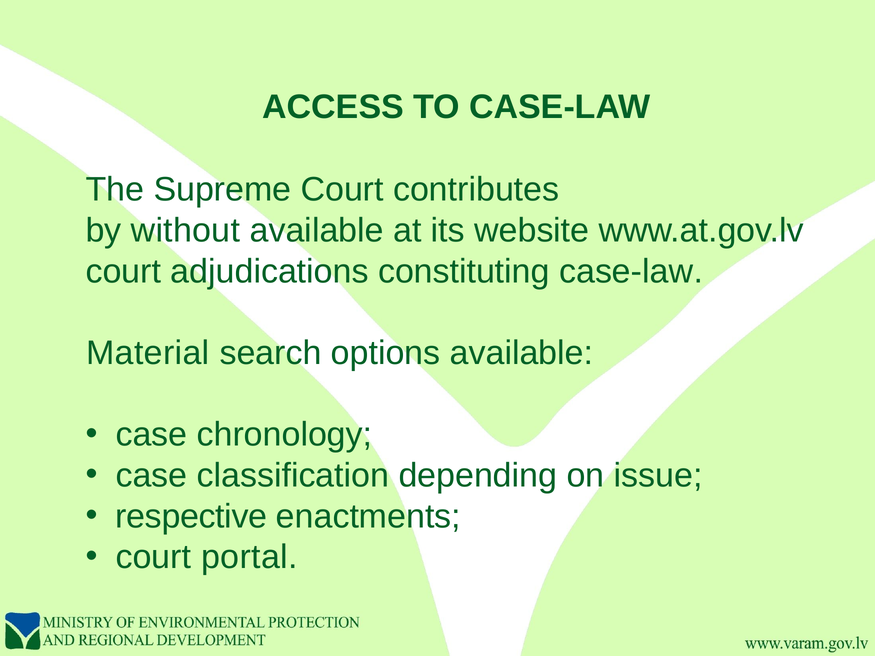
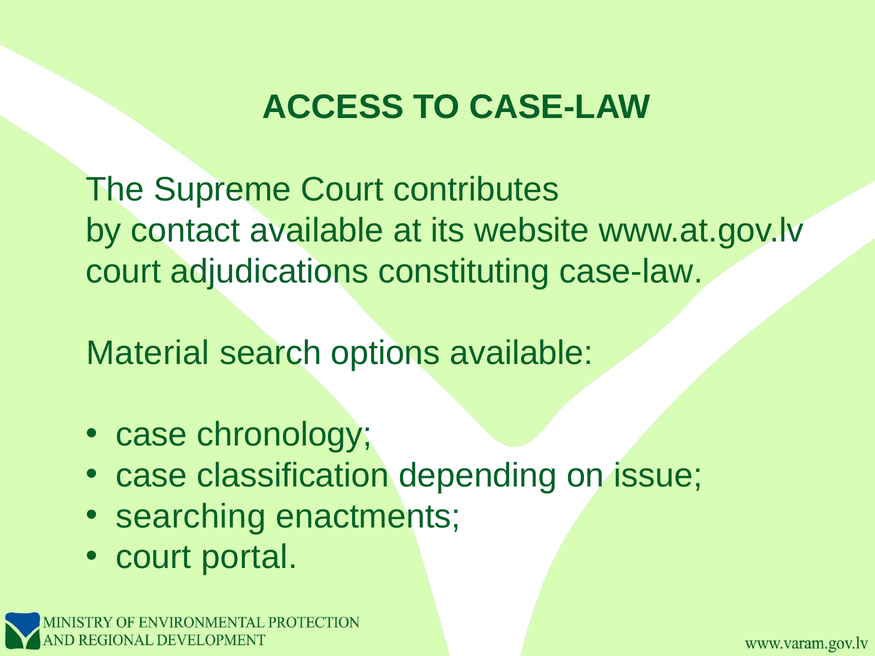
without: without -> contact
respective: respective -> searching
